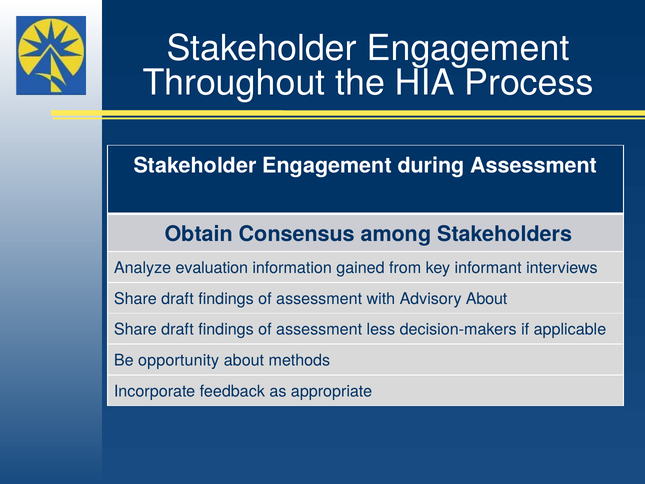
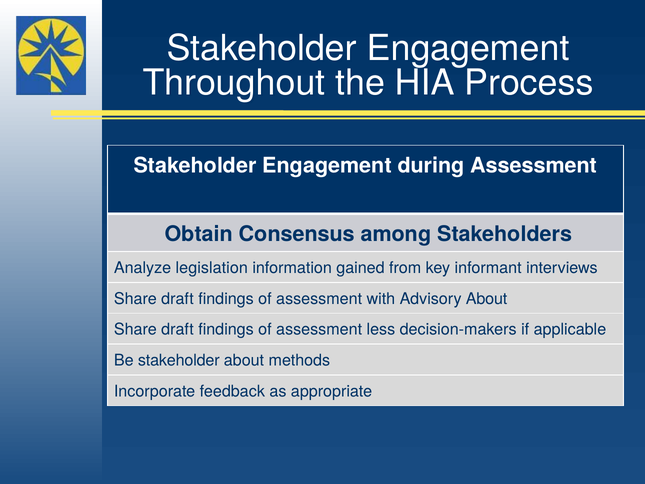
evaluation: evaluation -> legislation
Be opportunity: opportunity -> stakeholder
